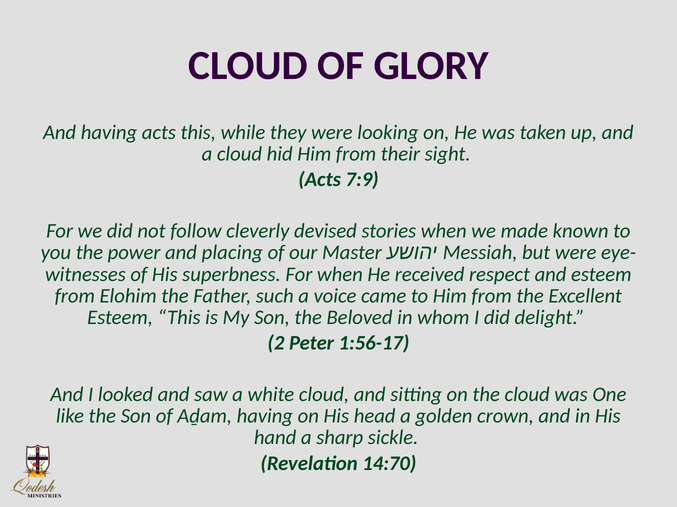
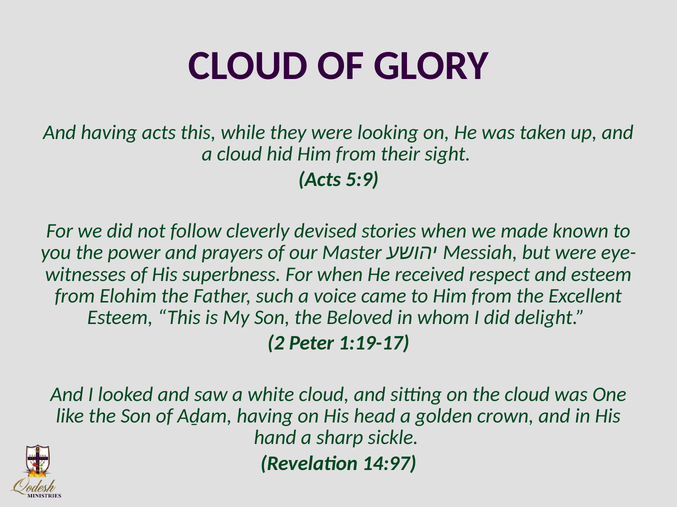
7:9: 7:9 -> 5:9
placing: placing -> prayers
1:56-17: 1:56-17 -> 1:19-17
14:70: 14:70 -> 14:97
